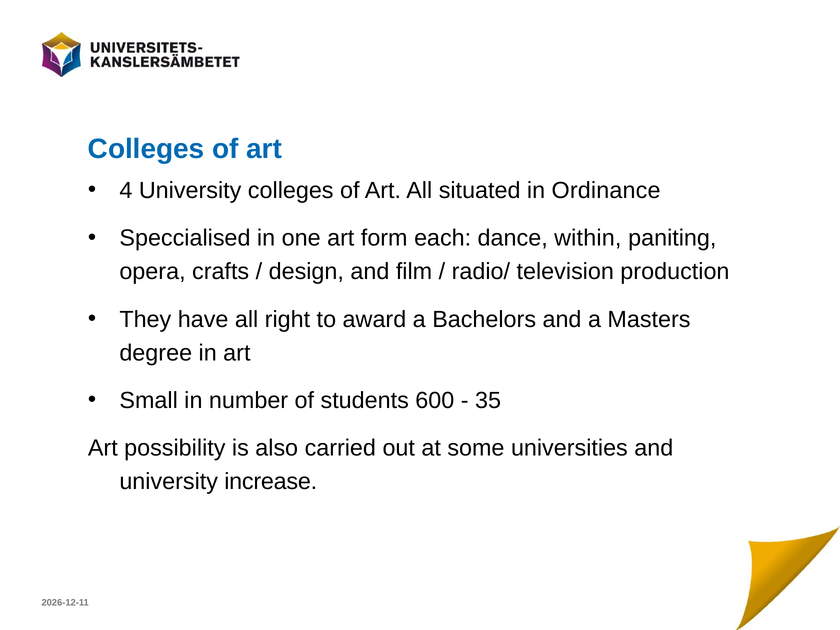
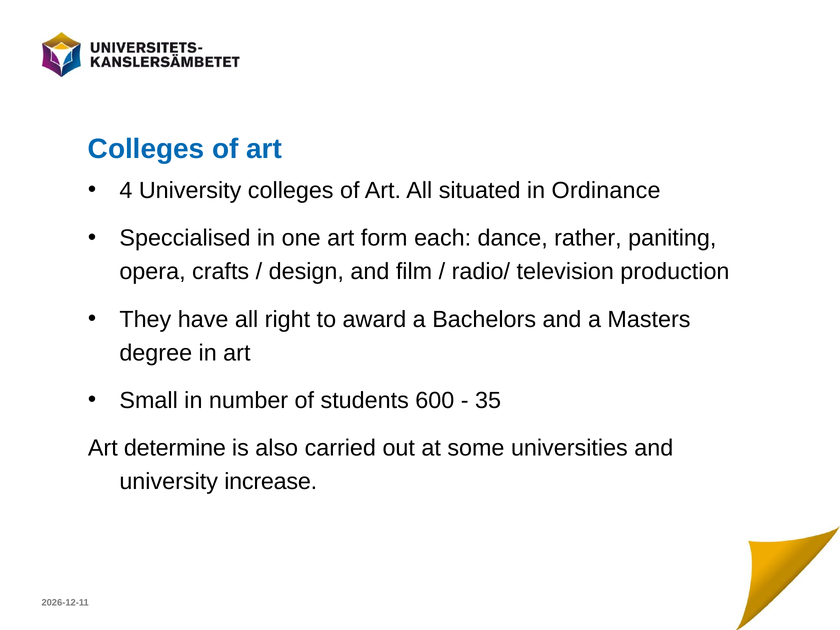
within: within -> rather
possibility: possibility -> determine
